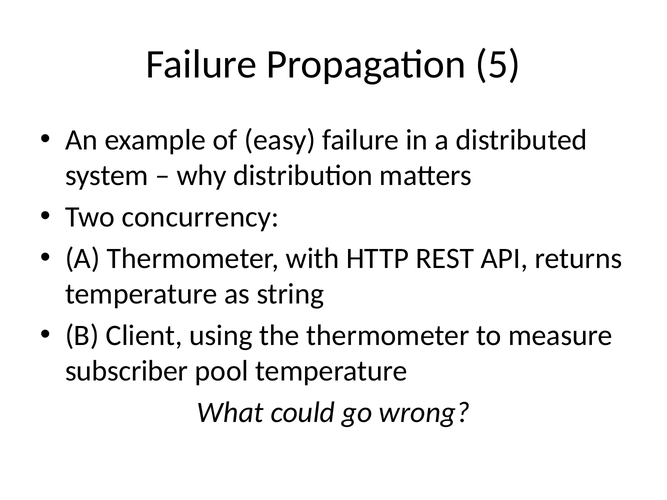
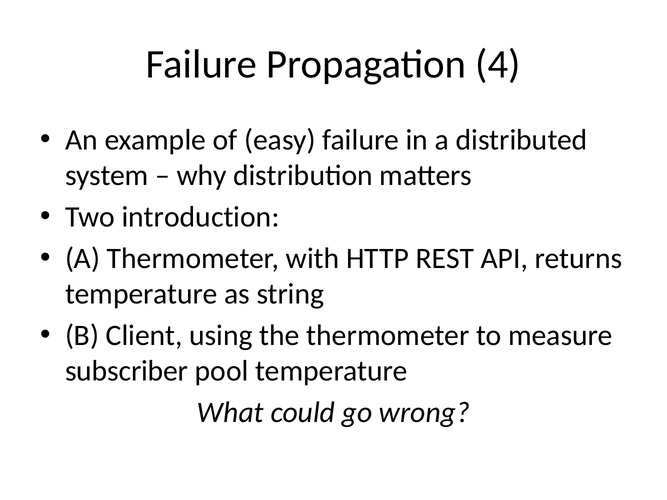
5: 5 -> 4
concurrency: concurrency -> introduction
